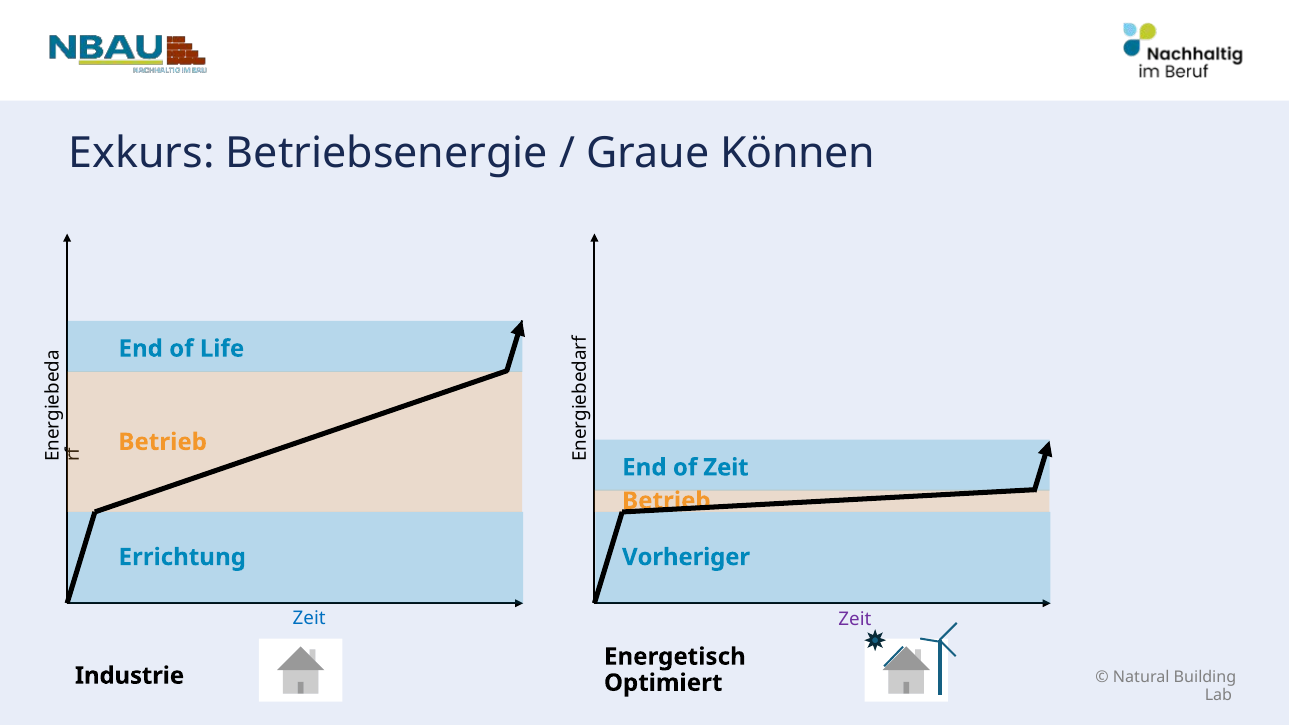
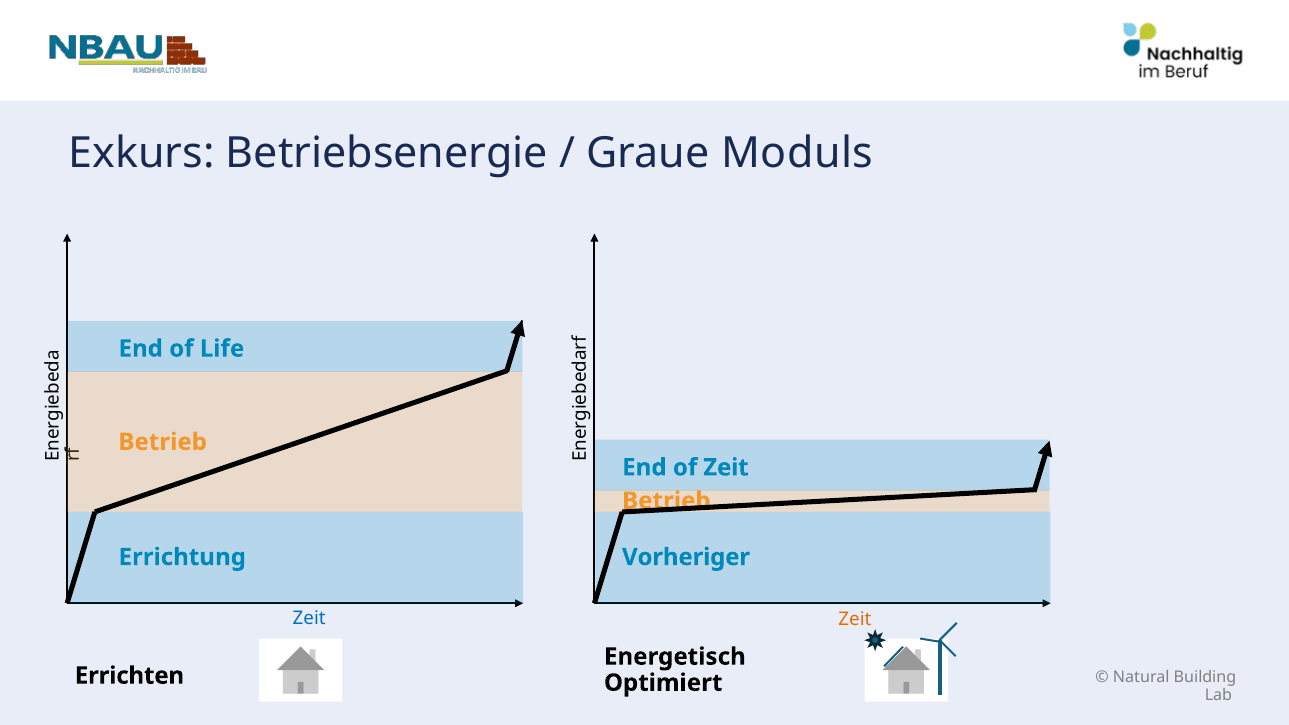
Können: Können -> Moduls
Zeit at (855, 619) colour: purple -> orange
Industrie: Industrie -> Errichten
